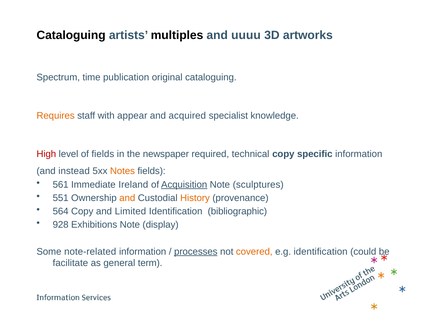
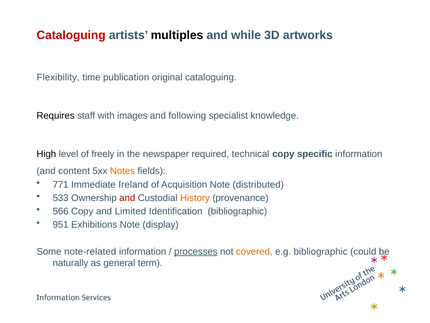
Cataloguing at (71, 35) colour: black -> red
uuuu: uuuu -> while
Spectrum: Spectrum -> Flexibility
Requires colour: orange -> black
appear: appear -> images
acquired: acquired -> following
High colour: red -> black
of fields: fields -> freely
instead: instead -> content
561: 561 -> 771
Acquisition underline: present -> none
sculptures: sculptures -> distributed
551: 551 -> 533
and at (127, 198) colour: orange -> red
564: 564 -> 566
928: 928 -> 951
e.g identification: identification -> bibliographic
facilitate: facilitate -> naturally
